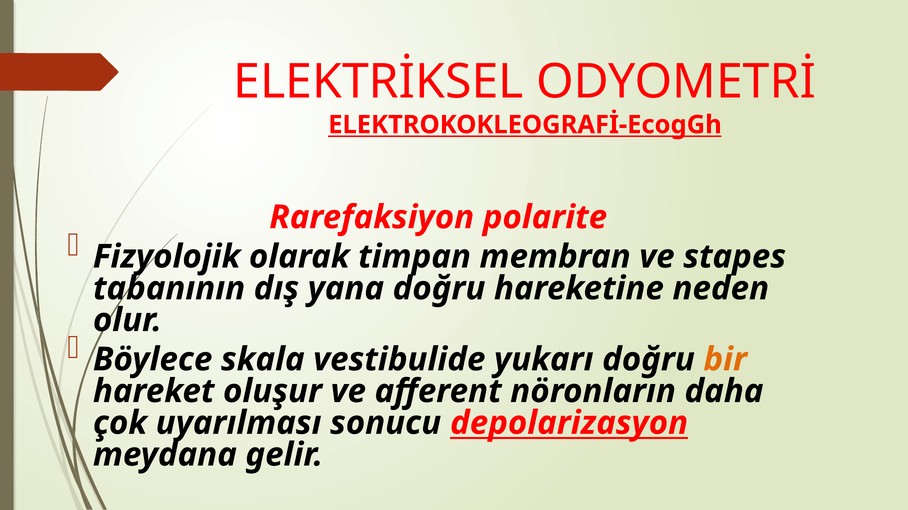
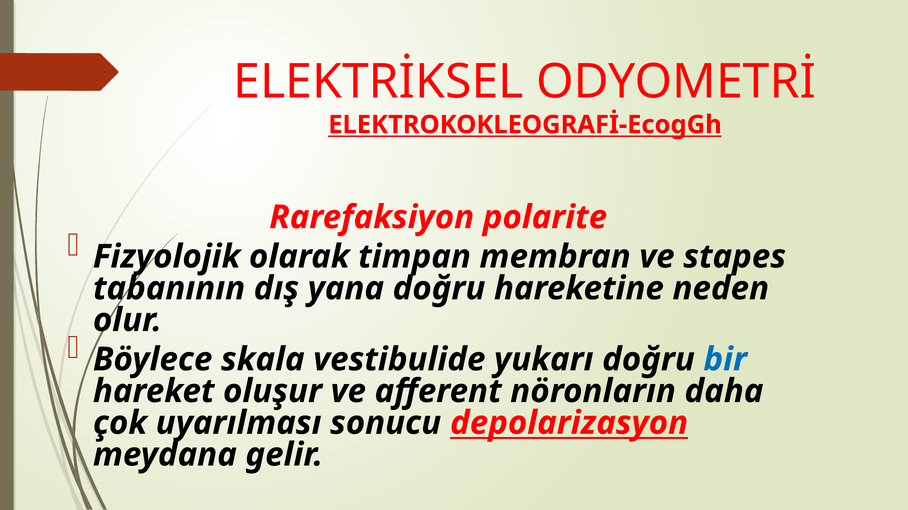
bir colour: orange -> blue
